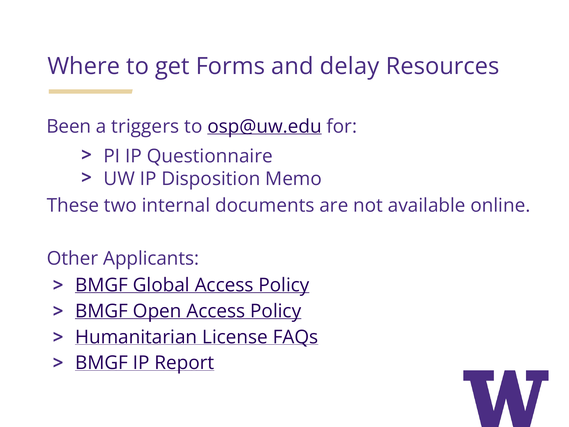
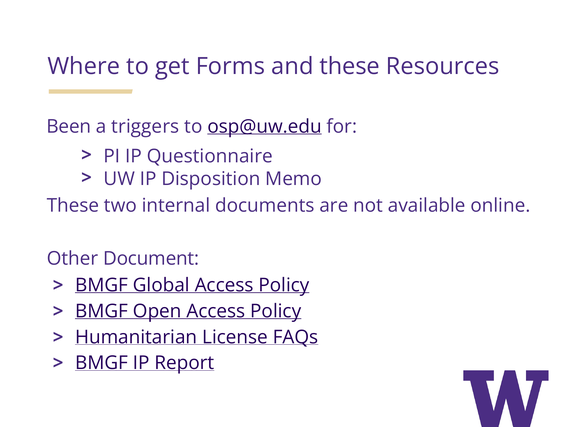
and delay: delay -> these
Applicants: Applicants -> Document
